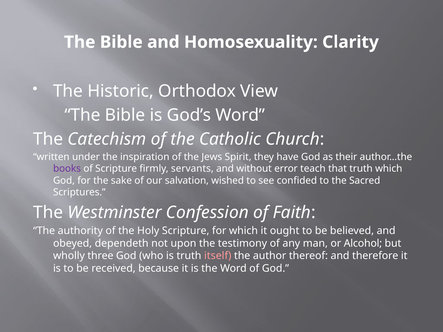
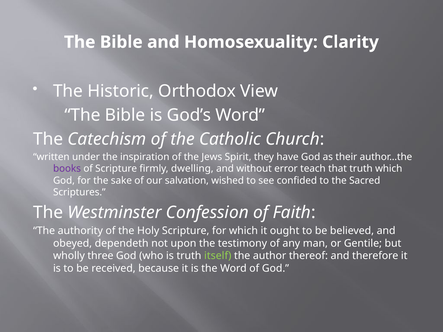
servants: servants -> dwelling
Alcohol: Alcohol -> Gentile
itself colour: pink -> light green
